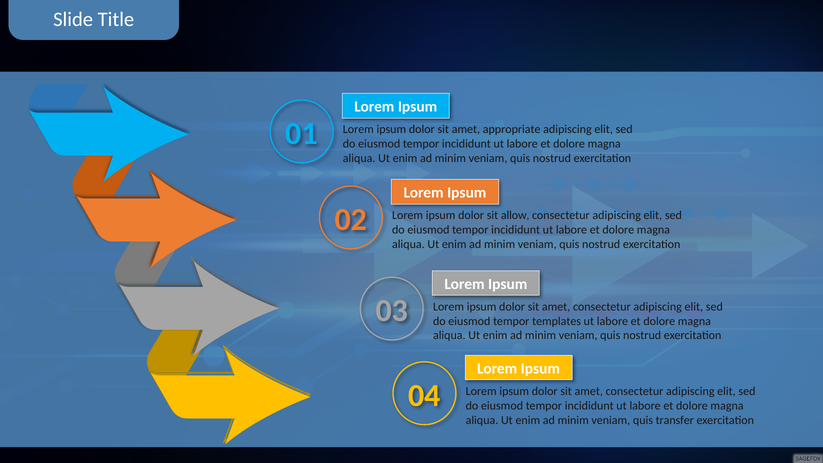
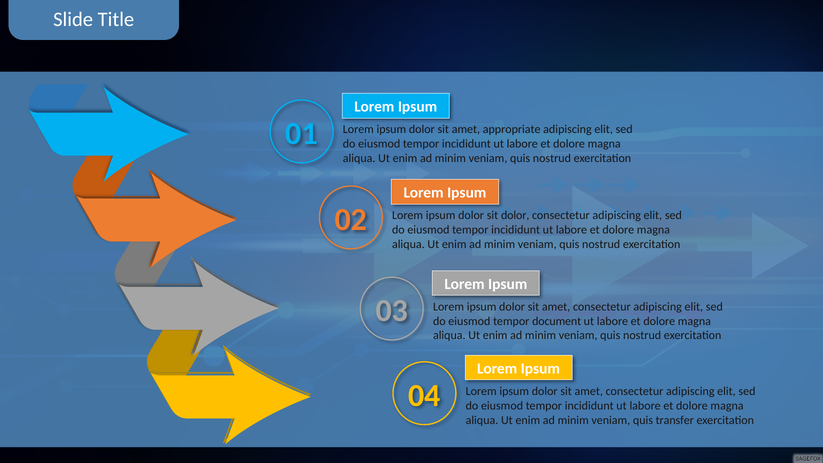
sit allow: allow -> dolor
templates: templates -> document
